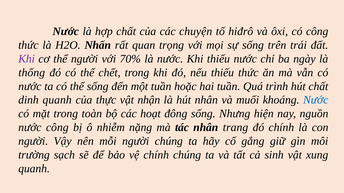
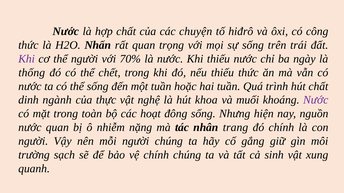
dinh quanh: quanh -> ngành
nhận: nhận -> nghệ
hút nhân: nhân -> khoa
Nước at (316, 100) colour: blue -> purple
nước công: công -> quan
